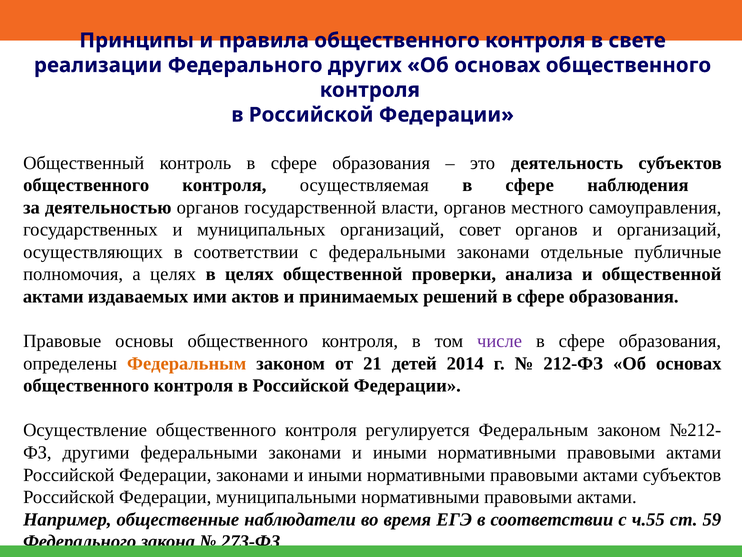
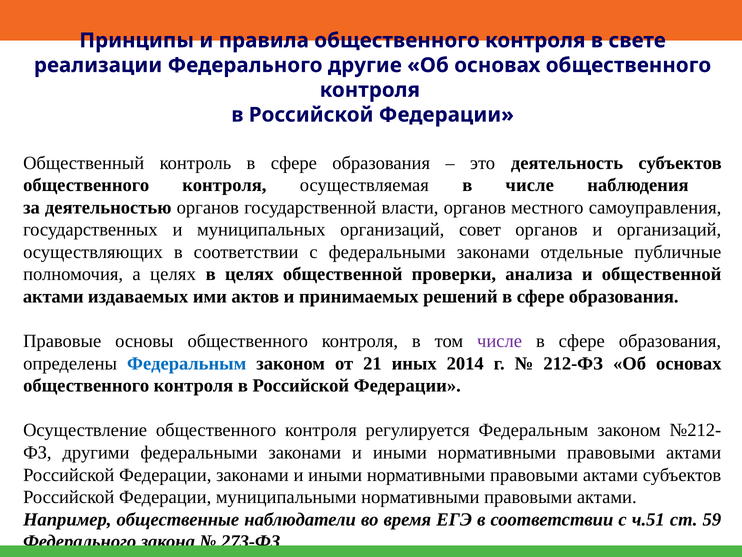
других: других -> другие
осуществляемая в сфере: сфере -> числе
Федеральным at (187, 363) colour: orange -> blue
детей: детей -> иных
ч.55: ч.55 -> ч.51
